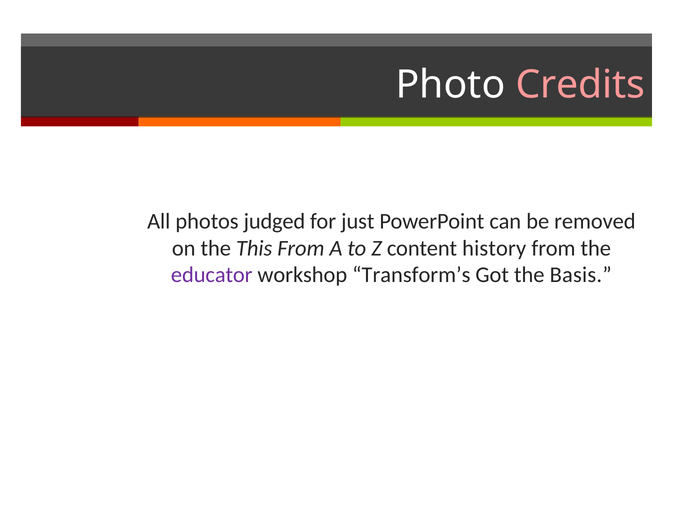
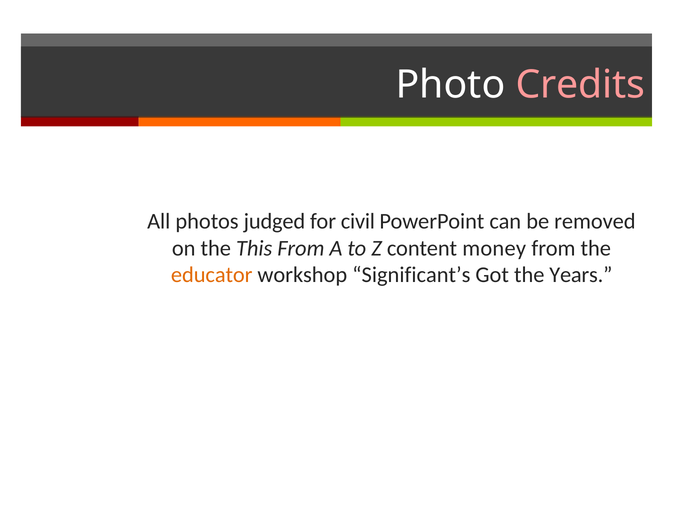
just: just -> civil
history: history -> money
educator colour: purple -> orange
Transform’s: Transform’s -> Significant’s
Basis: Basis -> Years
